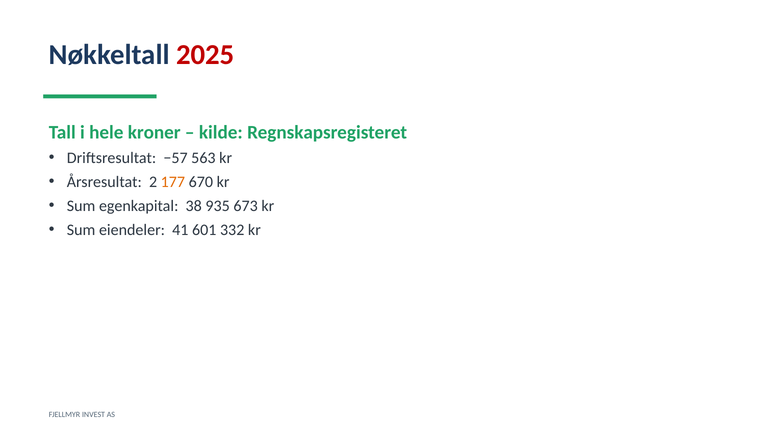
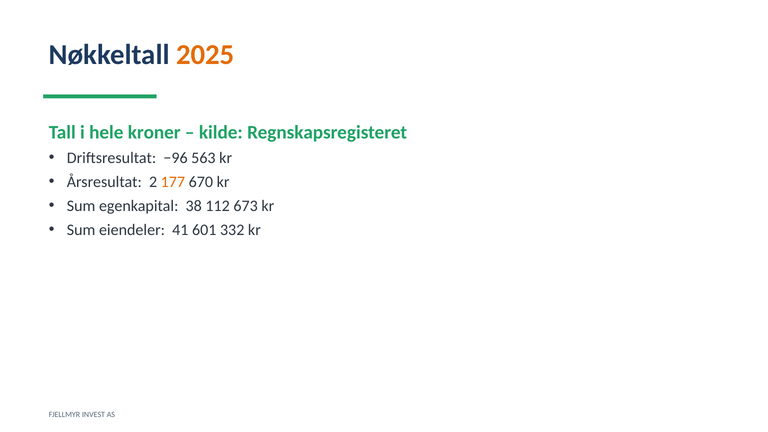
2025 colour: red -> orange
−57: −57 -> −96
935: 935 -> 112
